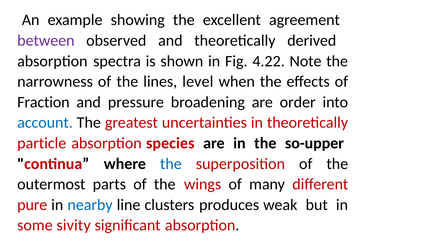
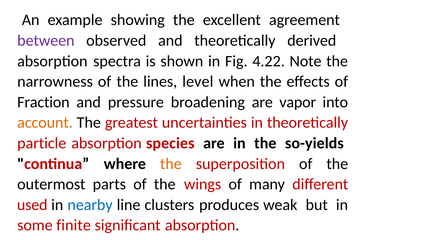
order: order -> vapor
account colour: blue -> orange
so-upper: so-upper -> so-yields
the at (171, 164) colour: blue -> orange
pure: pure -> used
sivity: sivity -> finite
